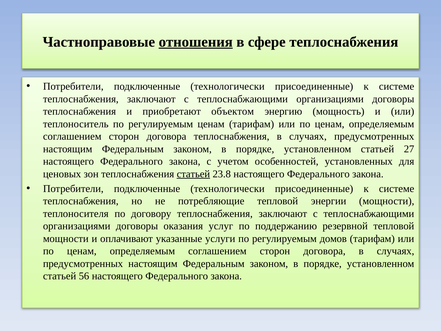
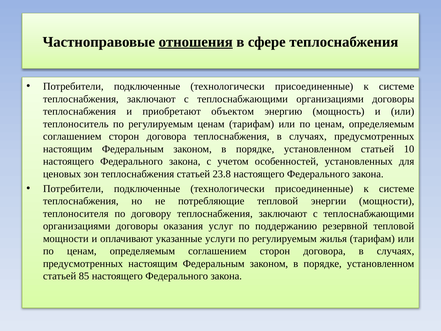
27: 27 -> 10
статьей at (193, 174) underline: present -> none
домов: домов -> жилья
56: 56 -> 85
